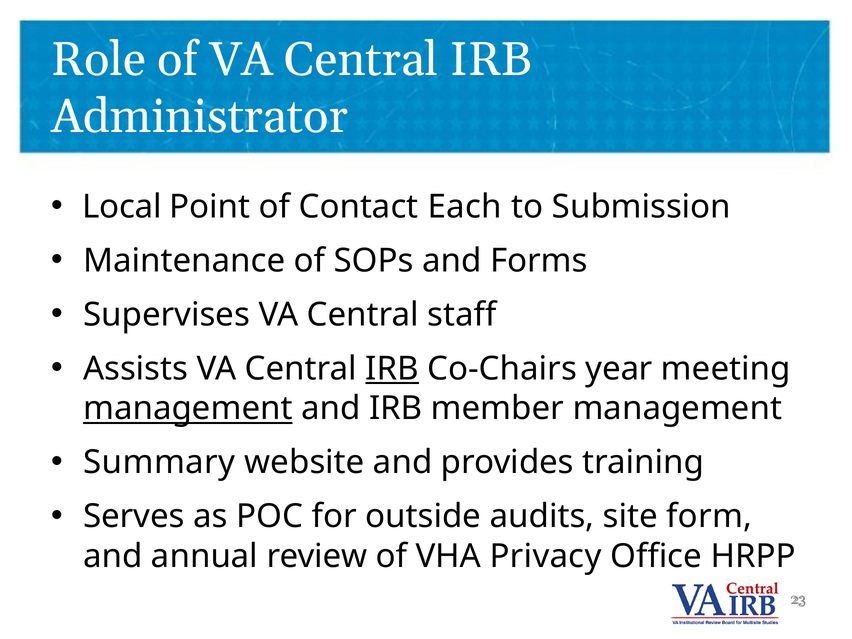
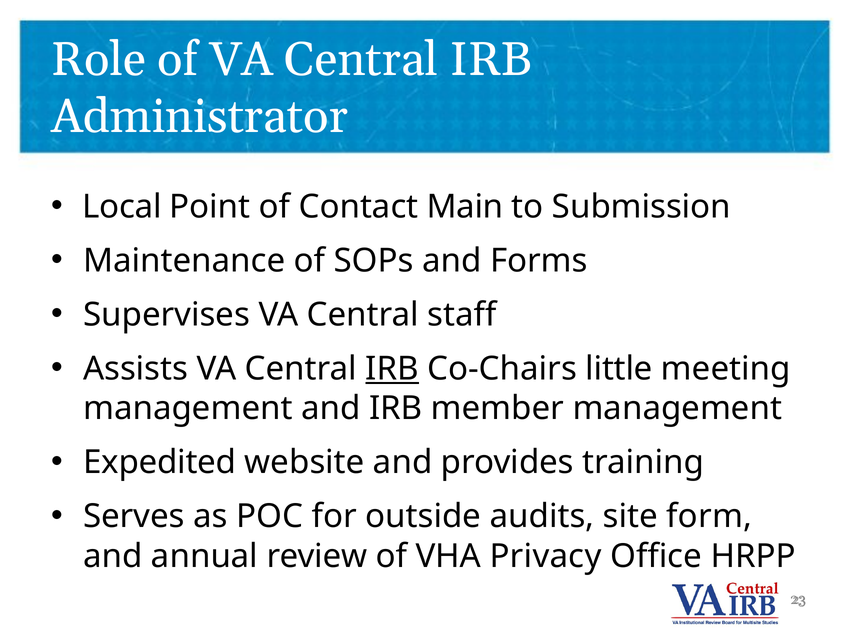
Each: Each -> Main
year: year -> little
management at (188, 409) underline: present -> none
Summary: Summary -> Expedited
